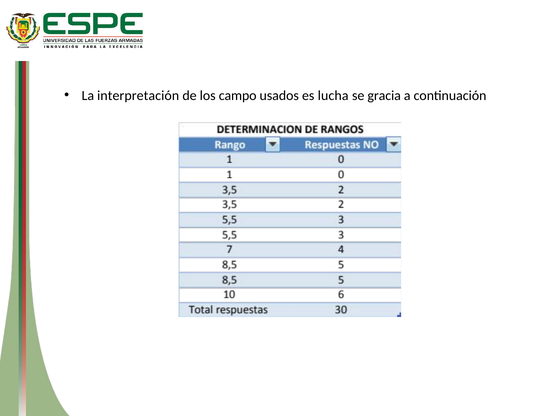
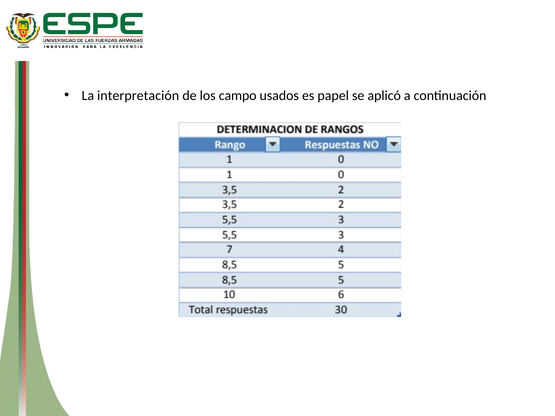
lucha: lucha -> papel
gracia: gracia -> aplicó
